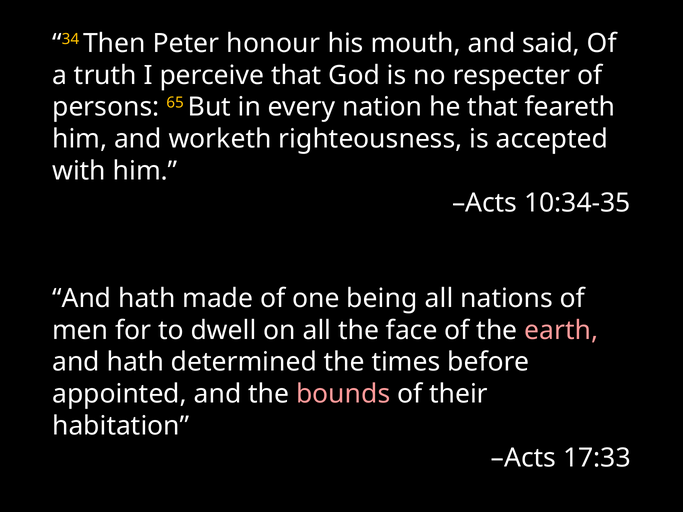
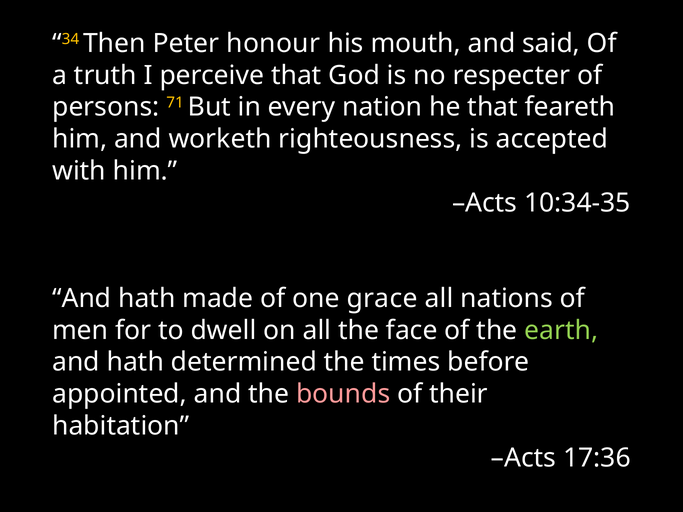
65: 65 -> 71
being: being -> grace
earth colour: pink -> light green
17:33: 17:33 -> 17:36
